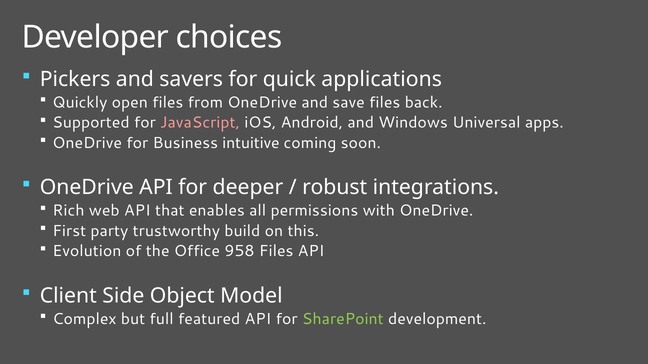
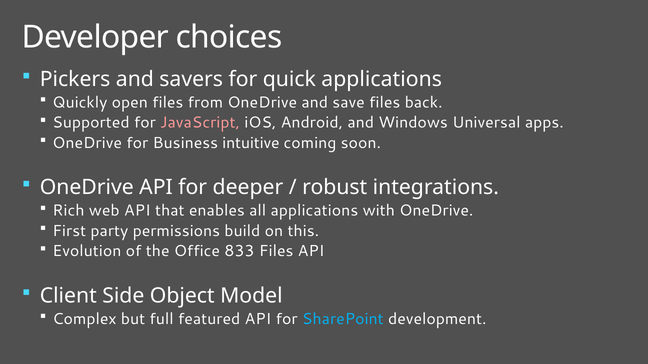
all permissions: permissions -> applications
trustworthy: trustworthy -> permissions
958: 958 -> 833
SharePoint colour: light green -> light blue
